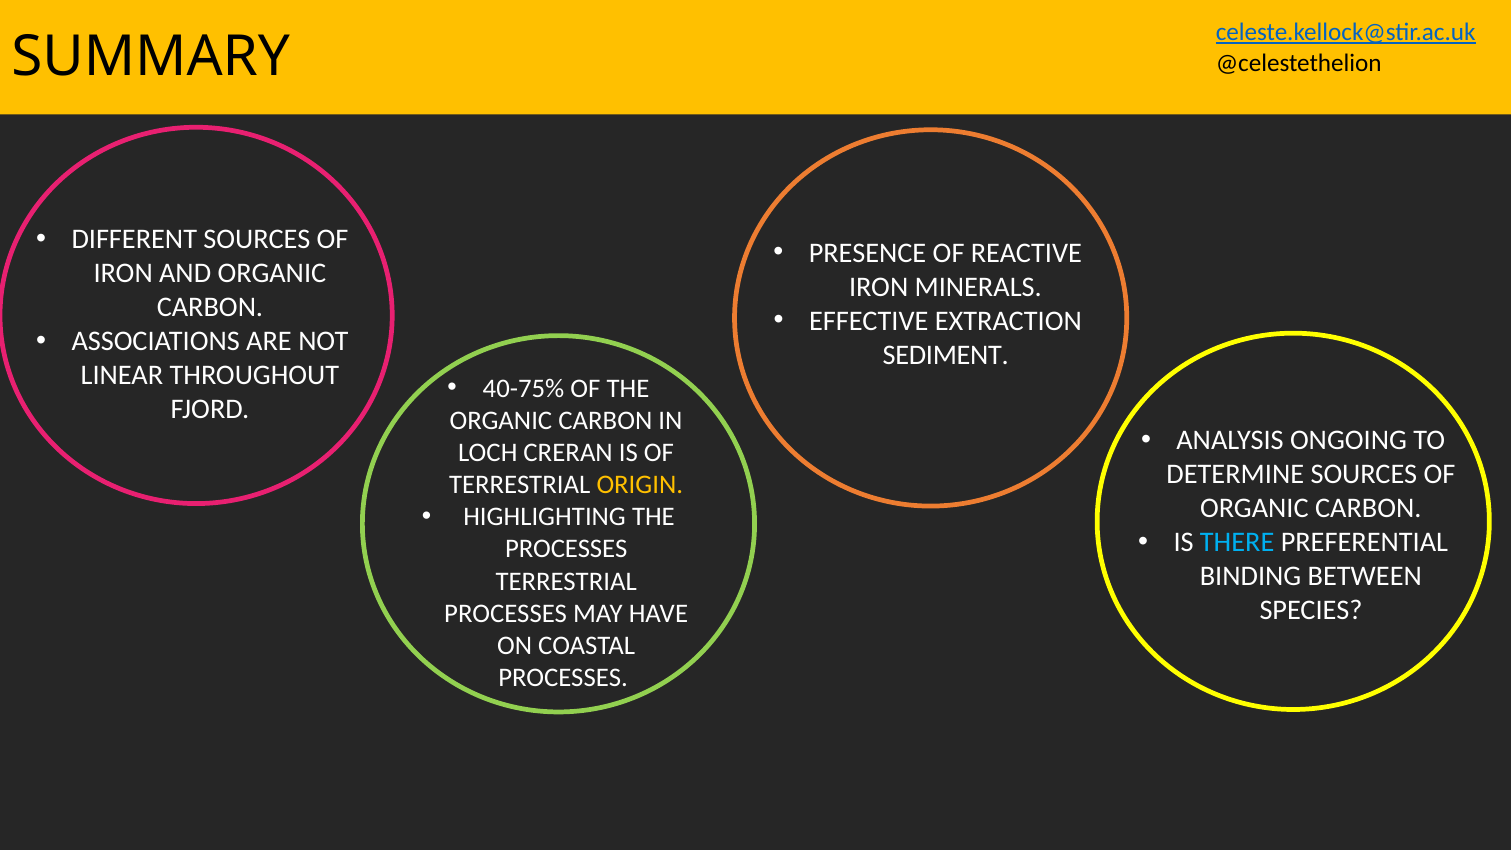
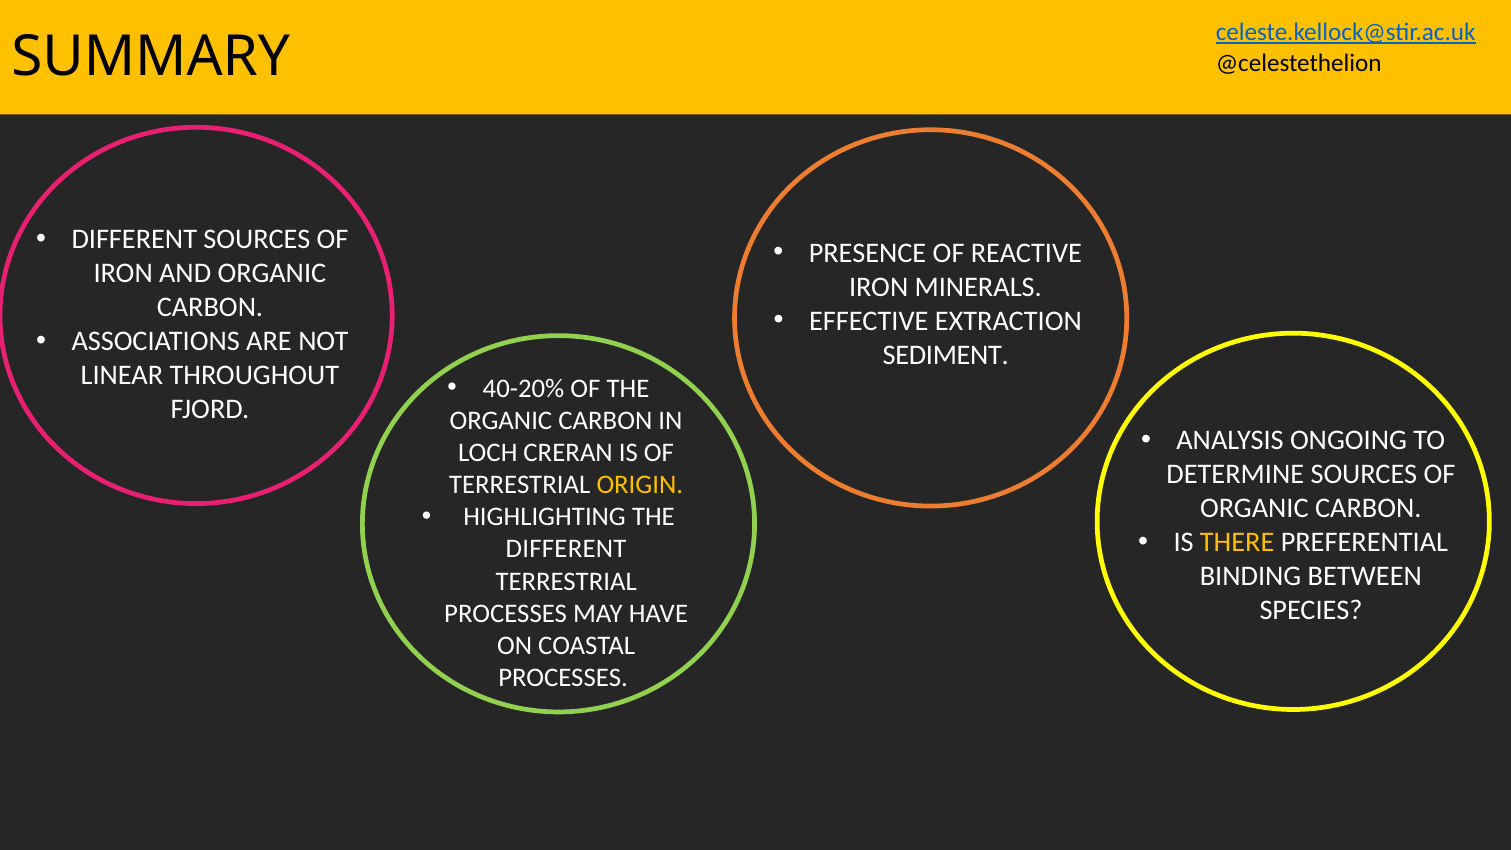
40-75%: 40-75% -> 40-20%
THERE colour: light blue -> yellow
PROCESSES at (566, 549): PROCESSES -> DIFFERENT
